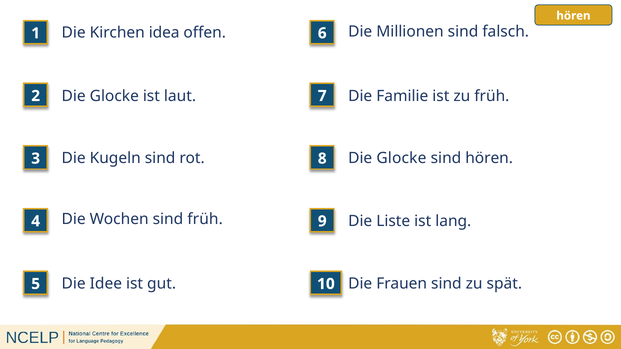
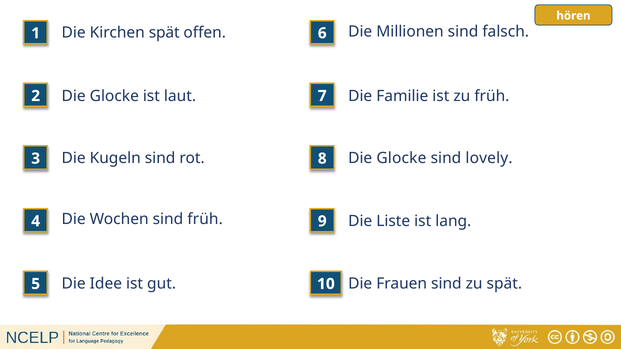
Kirchen idea: idea -> spät
sind hören: hören -> lovely
